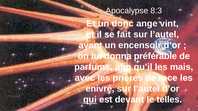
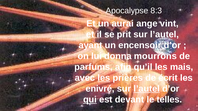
donc: donc -> aurai
fait: fait -> prit
préférable: préférable -> mourrons
les at (104, 78) underline: none -> present
race: race -> écrit
l’autel at (147, 89) underline: none -> present
